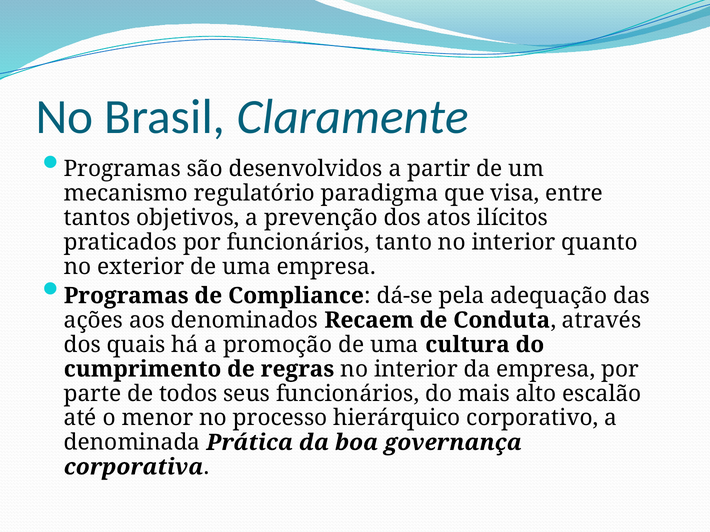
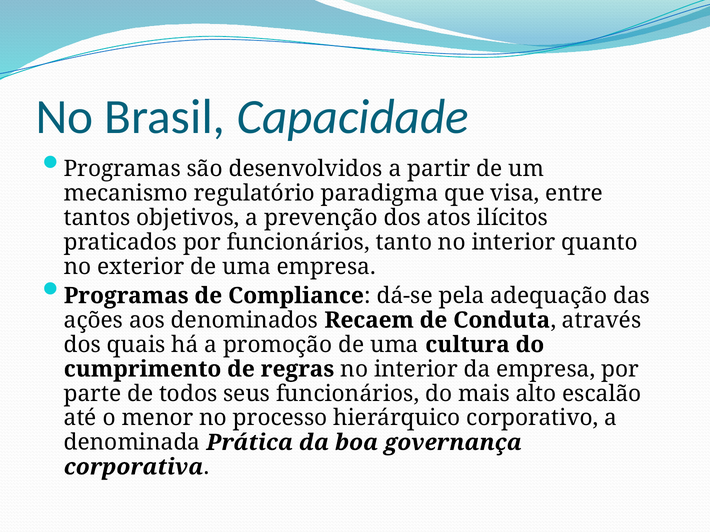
Claramente: Claramente -> Capacidade
